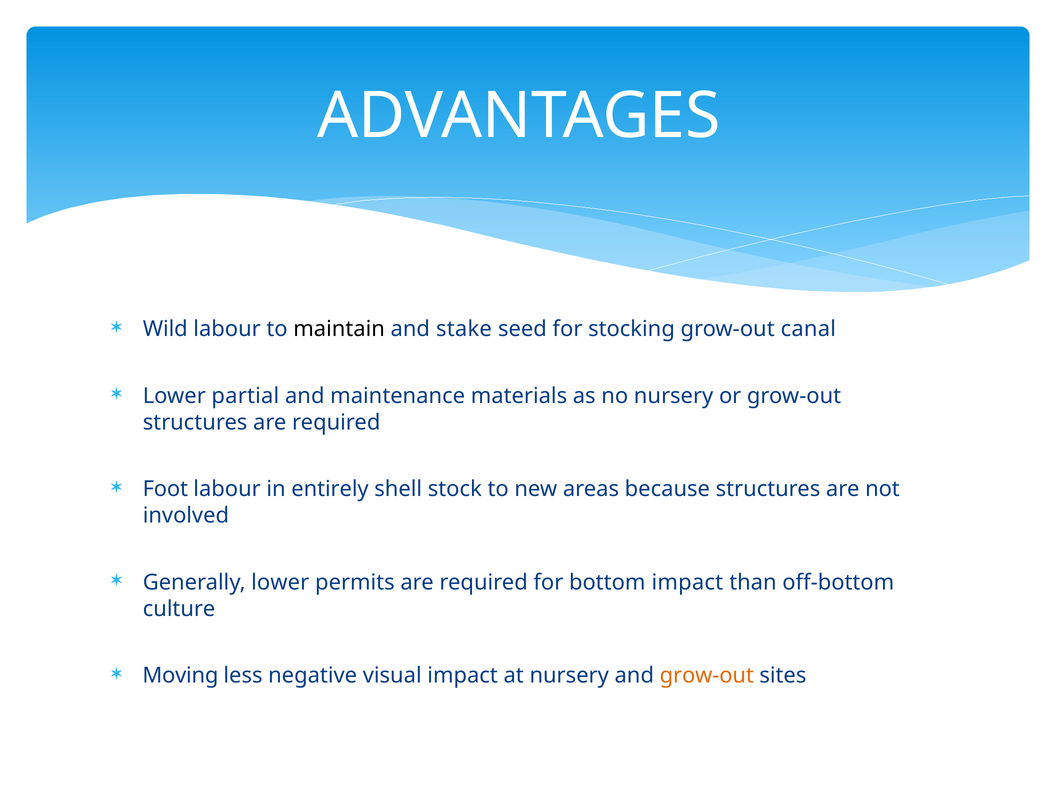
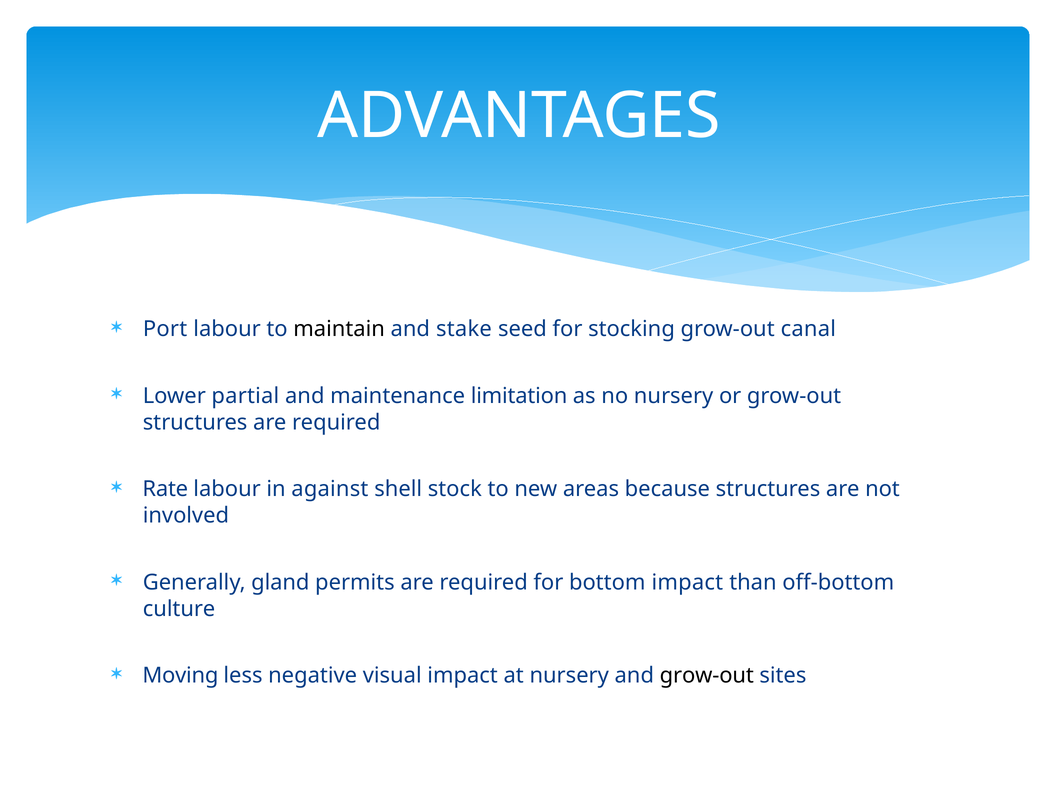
Wild: Wild -> Port
materials: materials -> limitation
Foot: Foot -> Rate
entirely: entirely -> against
Generally lower: lower -> gland
grow-out at (707, 675) colour: orange -> black
